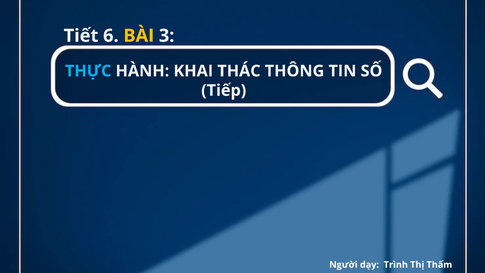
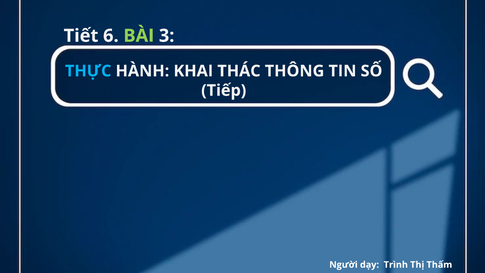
BÀI colour: yellow -> light green
